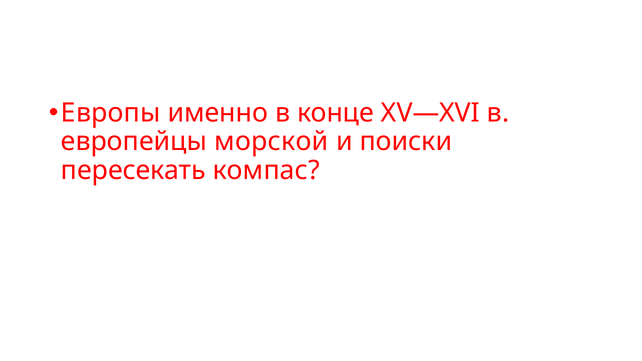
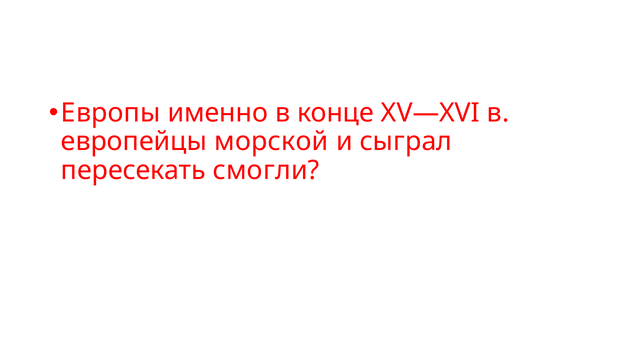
поиски: поиски -> сыграл
компас: компас -> смогли
